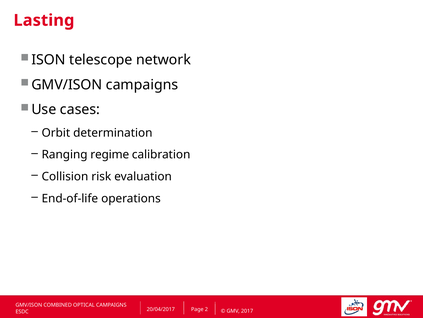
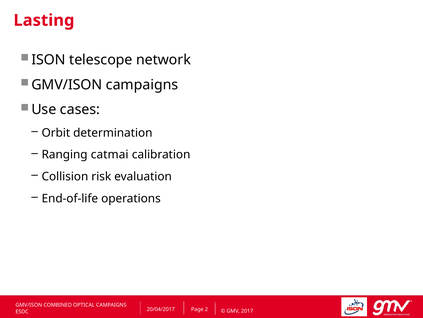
regime: regime -> catmai
